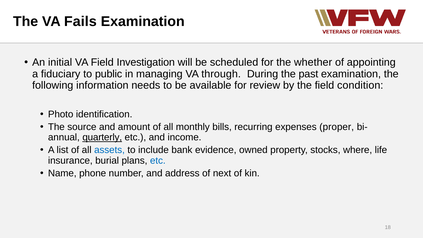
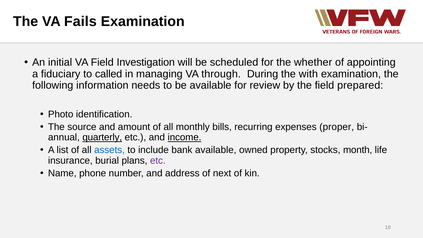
public: public -> called
past: past -> with
condition: condition -> prepared
income underline: none -> present
bank evidence: evidence -> available
where: where -> month
etc at (158, 161) colour: blue -> purple
